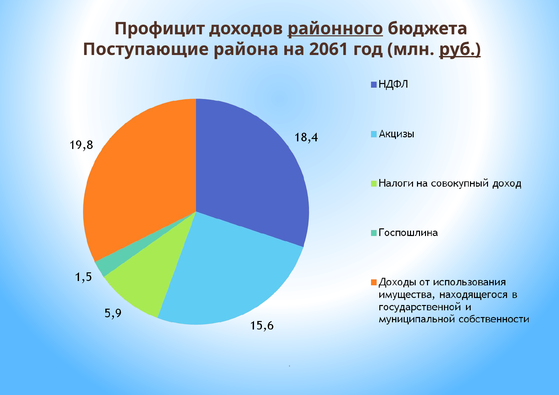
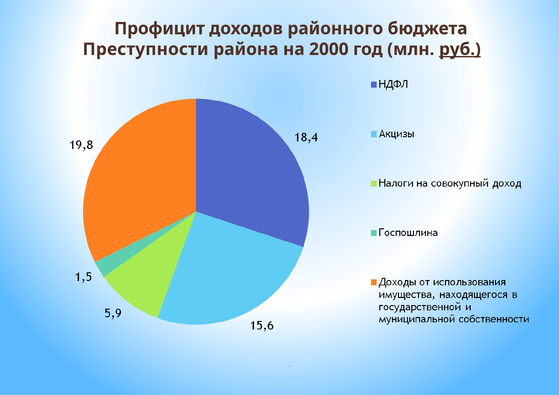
районного underline: present -> none
Поступающие: Поступающие -> Преступности
2061: 2061 -> 2000
